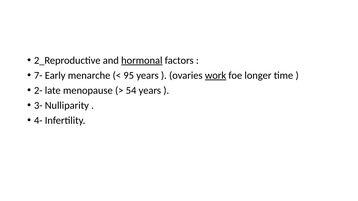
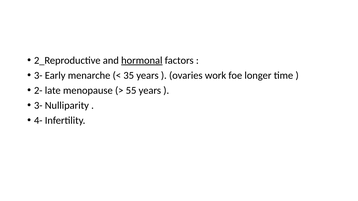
7- at (38, 76): 7- -> 3-
95: 95 -> 35
work underline: present -> none
54: 54 -> 55
